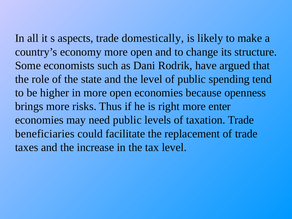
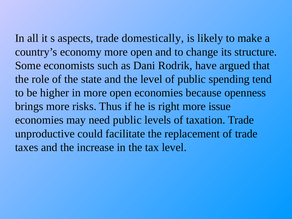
enter: enter -> issue
beneficiaries: beneficiaries -> unproductive
